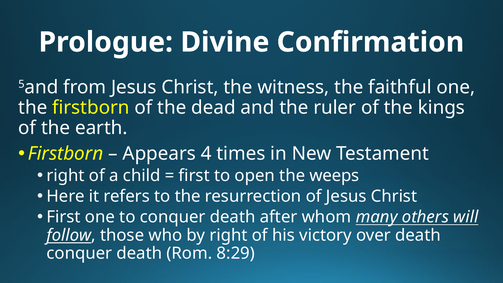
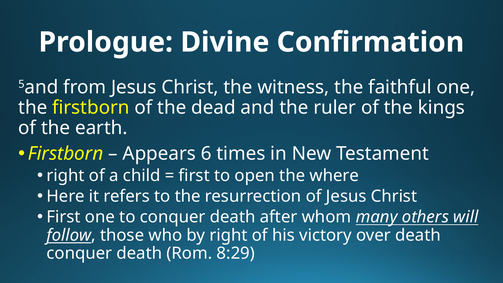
4: 4 -> 6
weeps: weeps -> where
